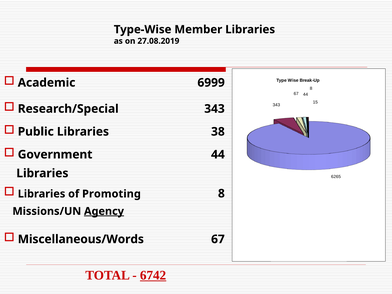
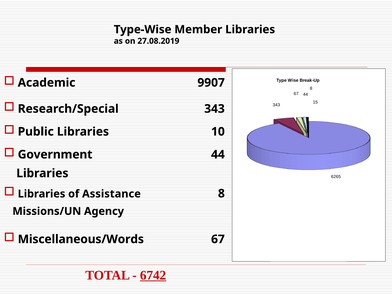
6999: 6999 -> 9907
38: 38 -> 10
Promoting: Promoting -> Assistance
Agency underline: present -> none
